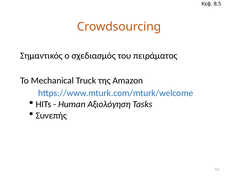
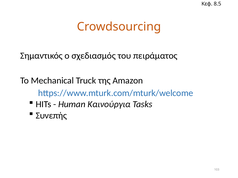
Αξιολόγηση: Αξιολόγηση -> Καινούργια
